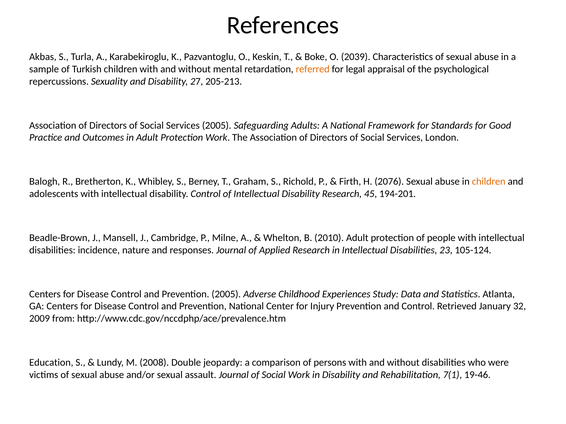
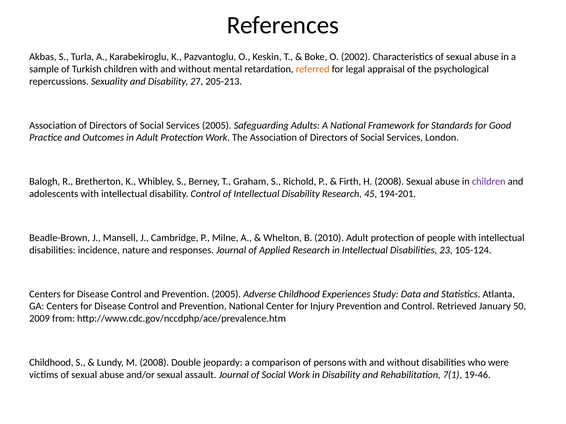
2039: 2039 -> 2002
H 2076: 2076 -> 2008
children at (489, 182) colour: orange -> purple
32: 32 -> 50
Education at (51, 363): Education -> Childhood
